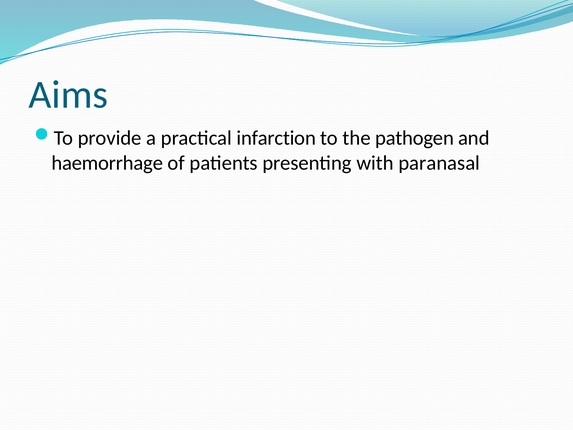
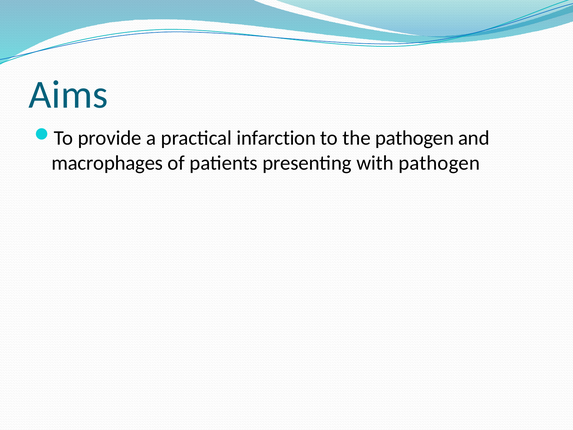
haemorrhage: haemorrhage -> macrophages
with paranasal: paranasal -> pathogen
